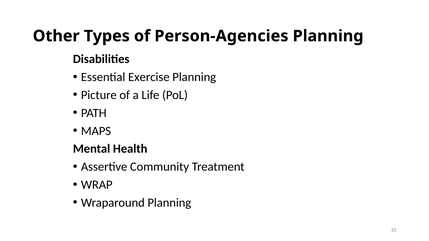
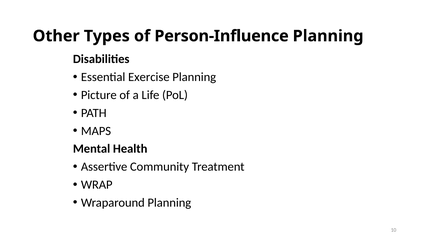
Person-Agencies: Person-Agencies -> Person-Influence
